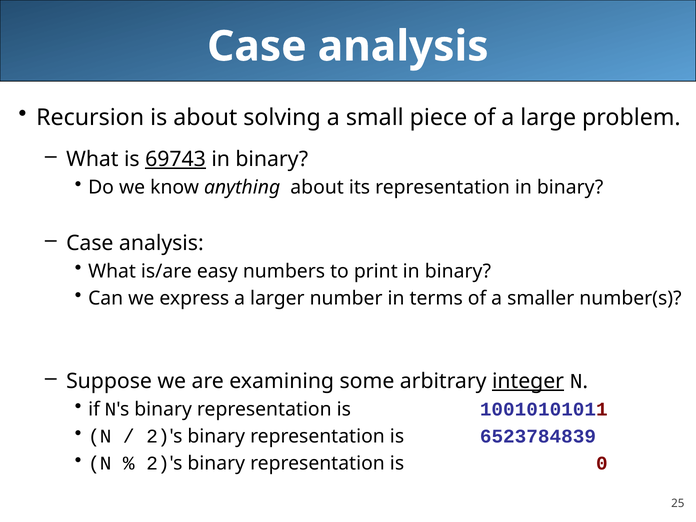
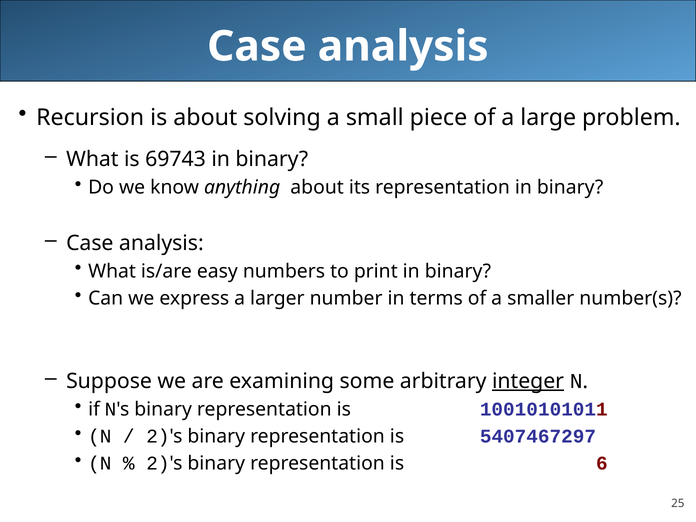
69743 underline: present -> none
6523784839: 6523784839 -> 5407467297
0: 0 -> 6
